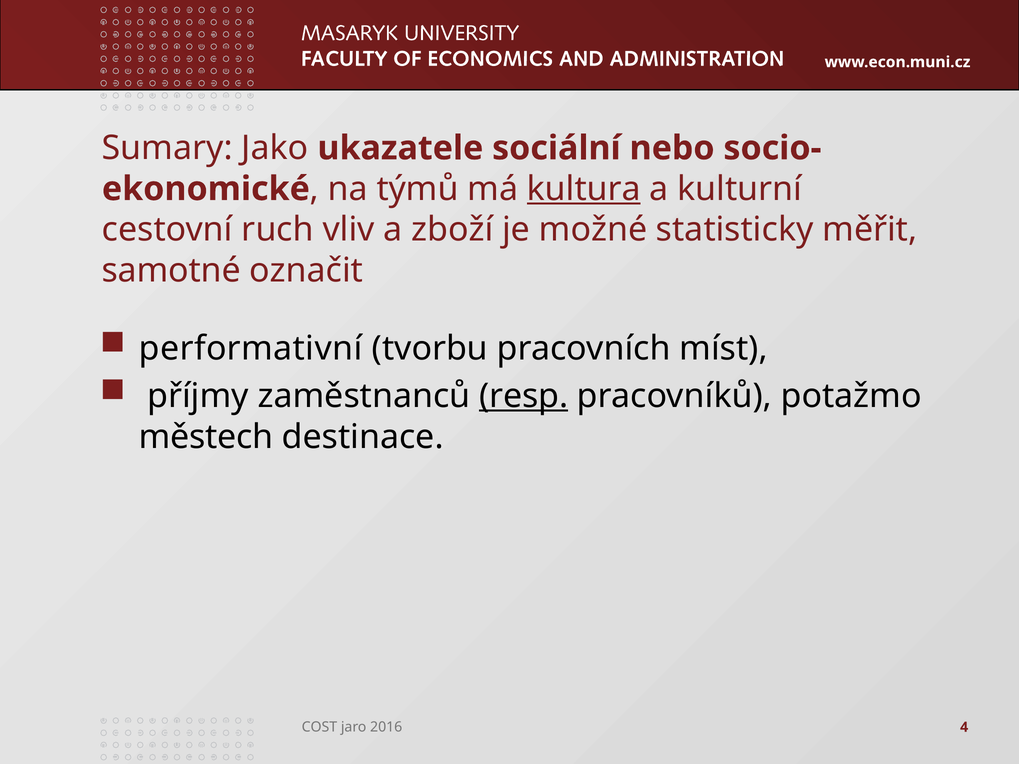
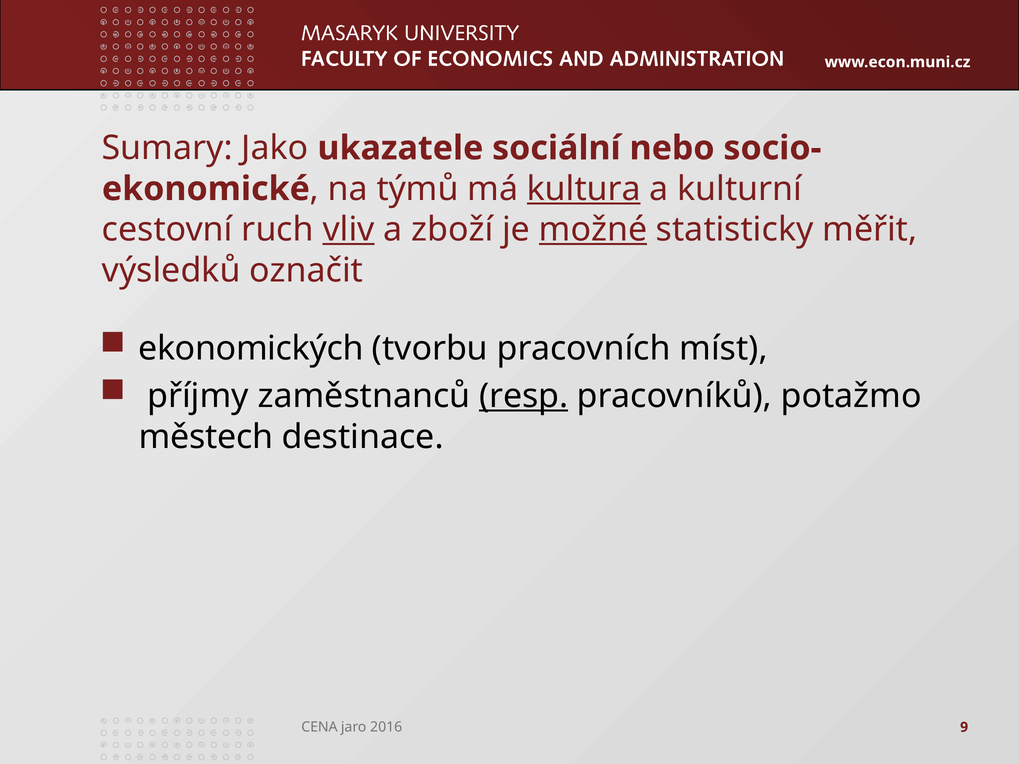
vliv underline: none -> present
možné underline: none -> present
samotné: samotné -> výsledků
performativní: performativní -> ekonomických
COST: COST -> CENA
4: 4 -> 9
